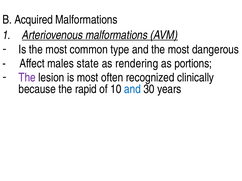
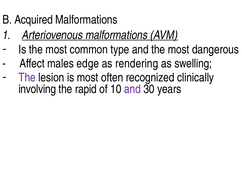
state: state -> edge
portions: portions -> swelling
because: because -> involving
and at (132, 89) colour: blue -> purple
